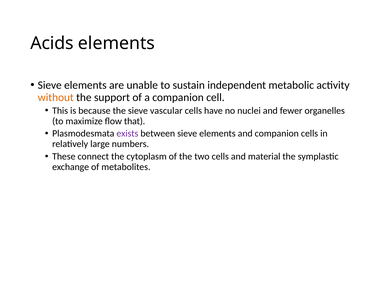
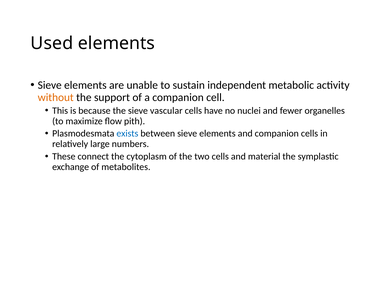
Acids: Acids -> Used
that: that -> pith
exists colour: purple -> blue
